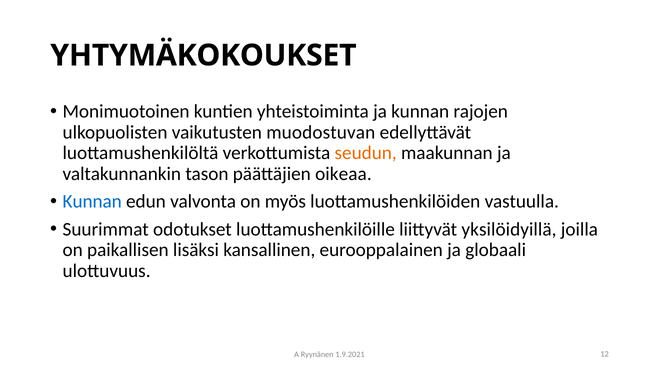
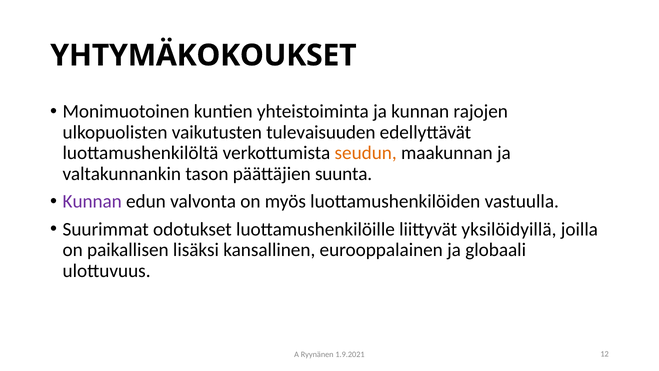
muodostuvan: muodostuvan -> tulevaisuuden
oikeaa: oikeaa -> suunta
Kunnan at (92, 201) colour: blue -> purple
